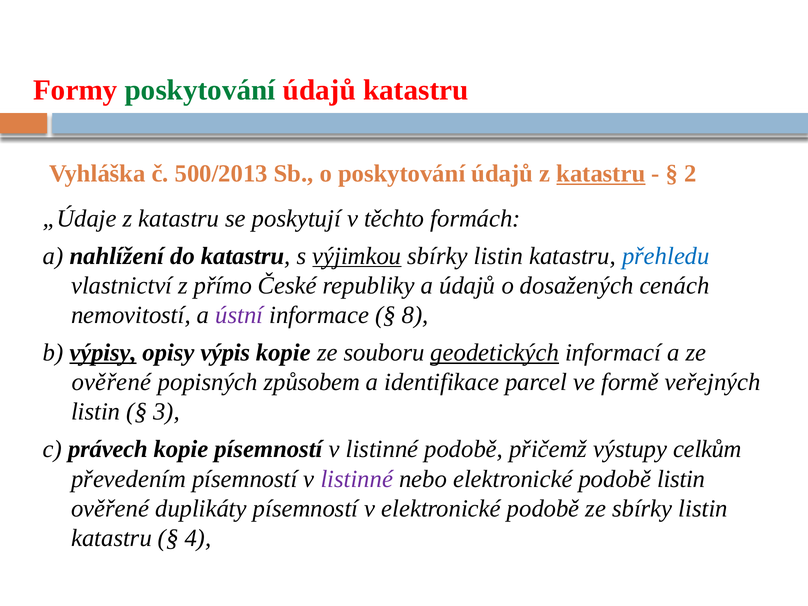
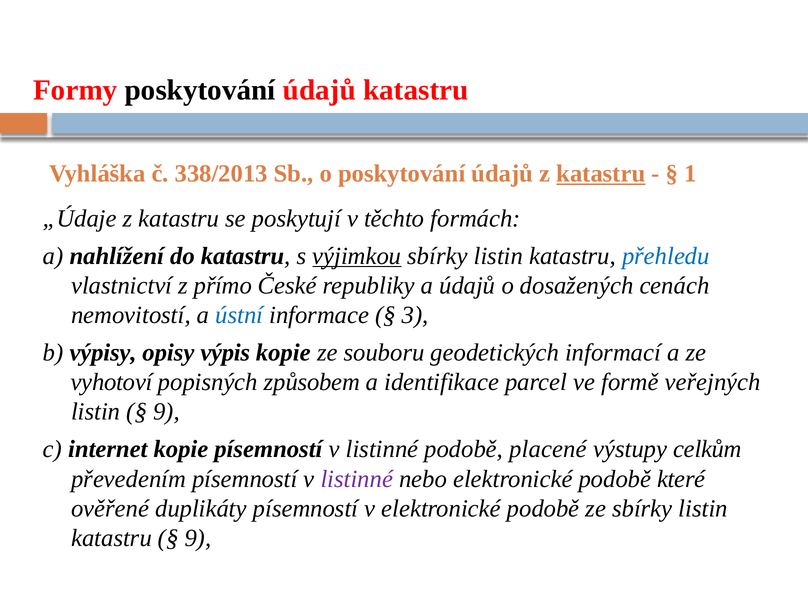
poskytování at (200, 90) colour: green -> black
500/2013: 500/2013 -> 338/2013
2: 2 -> 1
ústní colour: purple -> blue
8: 8 -> 3
výpisy underline: present -> none
geodetických underline: present -> none
ověřené at (111, 382): ověřené -> vyhotoví
3 at (167, 412): 3 -> 9
právech: právech -> internet
přičemž: přičemž -> placené
podobě listin: listin -> které
4 at (198, 538): 4 -> 9
